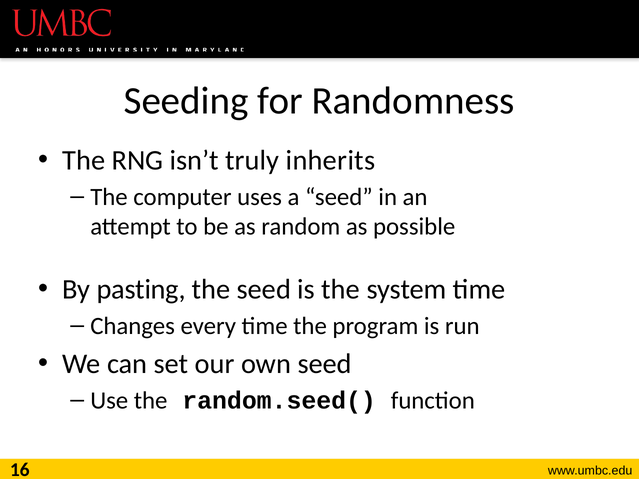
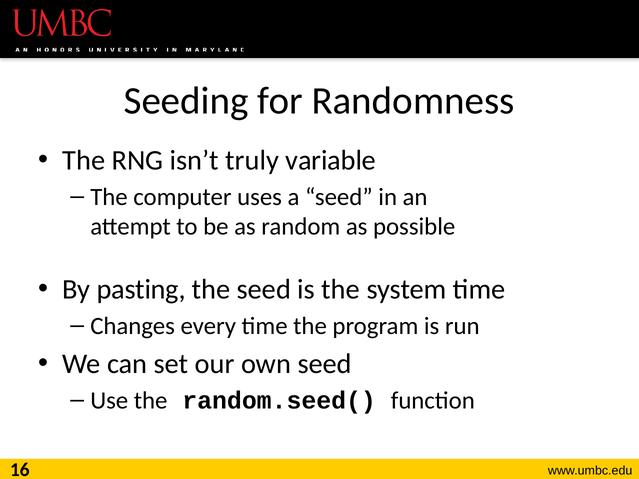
inherits: inherits -> variable
